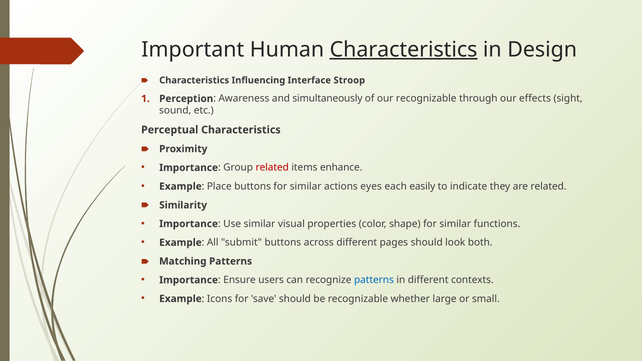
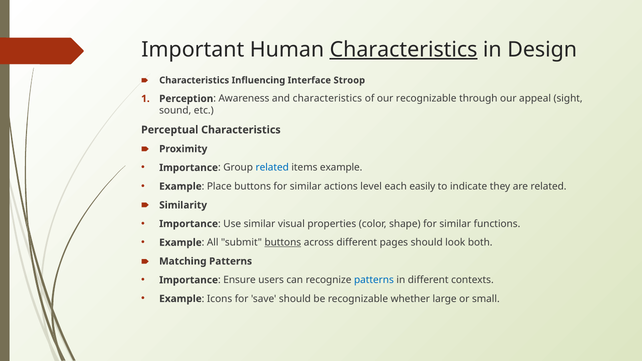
and simultaneously: simultaneously -> characteristics
effects: effects -> appeal
related at (272, 168) colour: red -> blue
items enhance: enhance -> example
eyes: eyes -> level
buttons at (283, 243) underline: none -> present
